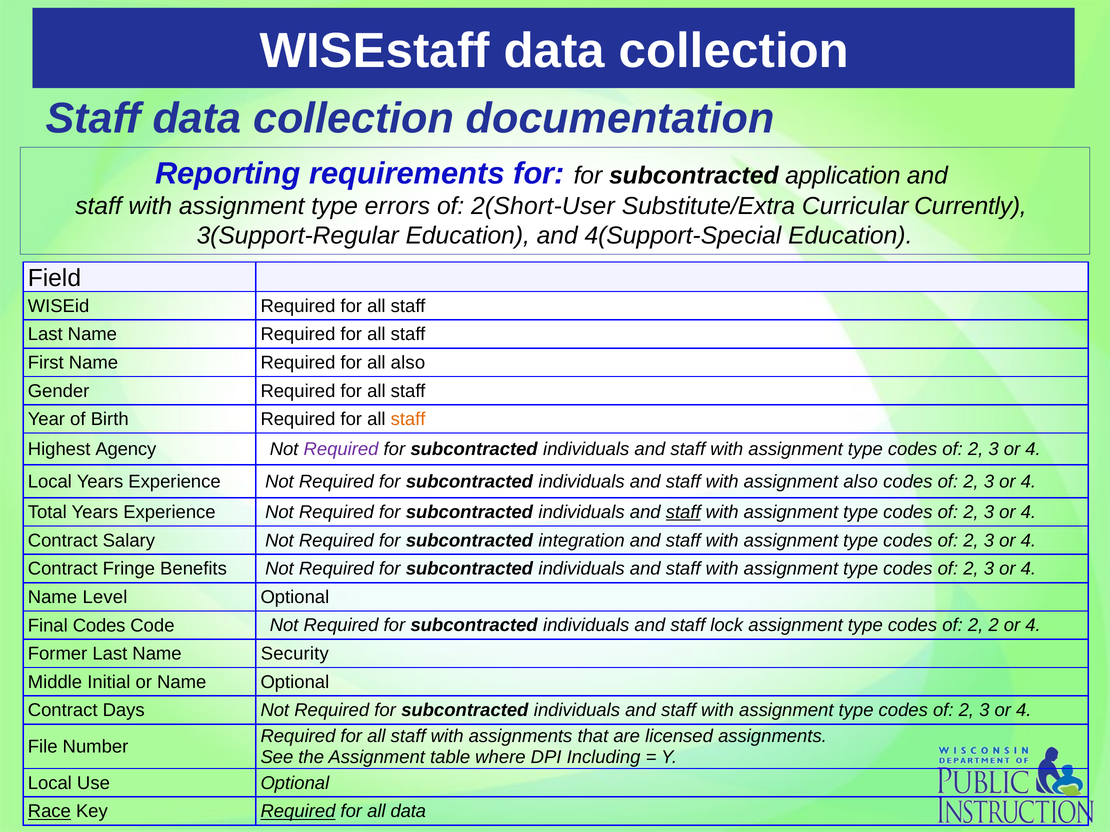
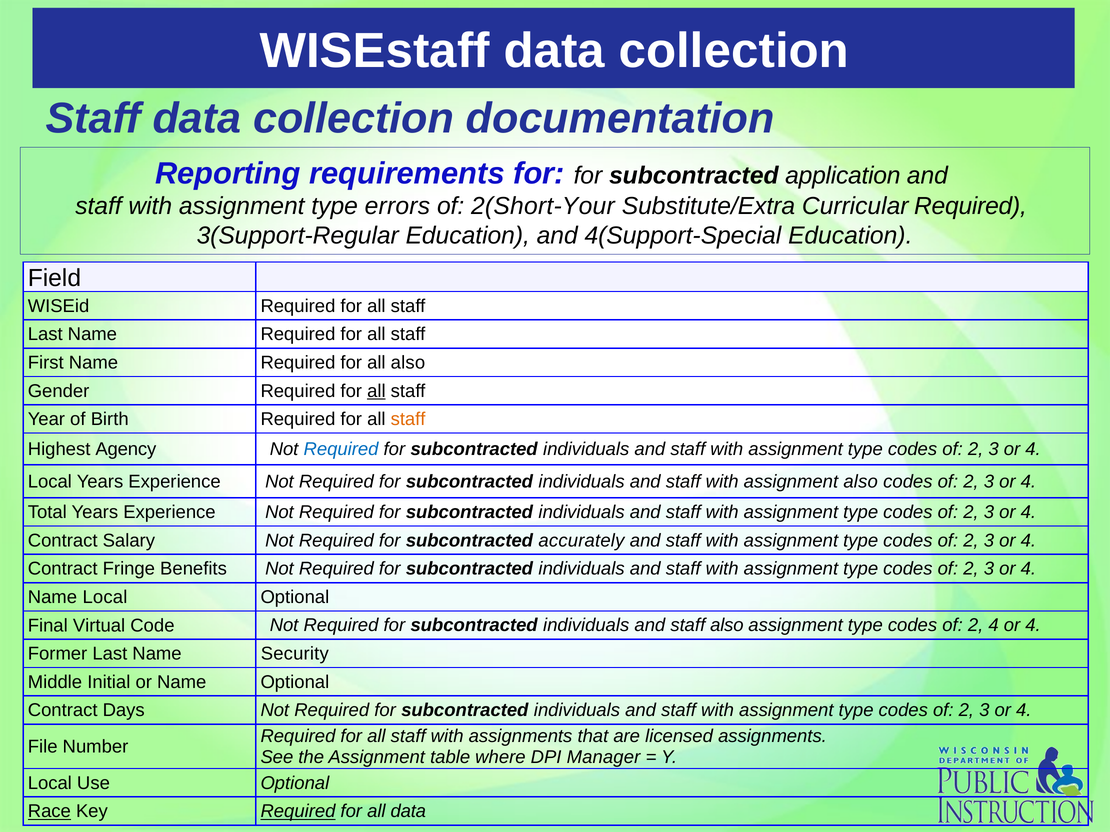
2(Short-User: 2(Short-User -> 2(Short-Your
Curricular Currently: Currently -> Required
all at (376, 391) underline: none -> present
Required at (341, 449) colour: purple -> blue
staff at (683, 512) underline: present -> none
integration: integration -> accurately
Name Level: Level -> Local
Final Codes: Codes -> Virtual
staff lock: lock -> also
2 2: 2 -> 4
Including: Including -> Manager
